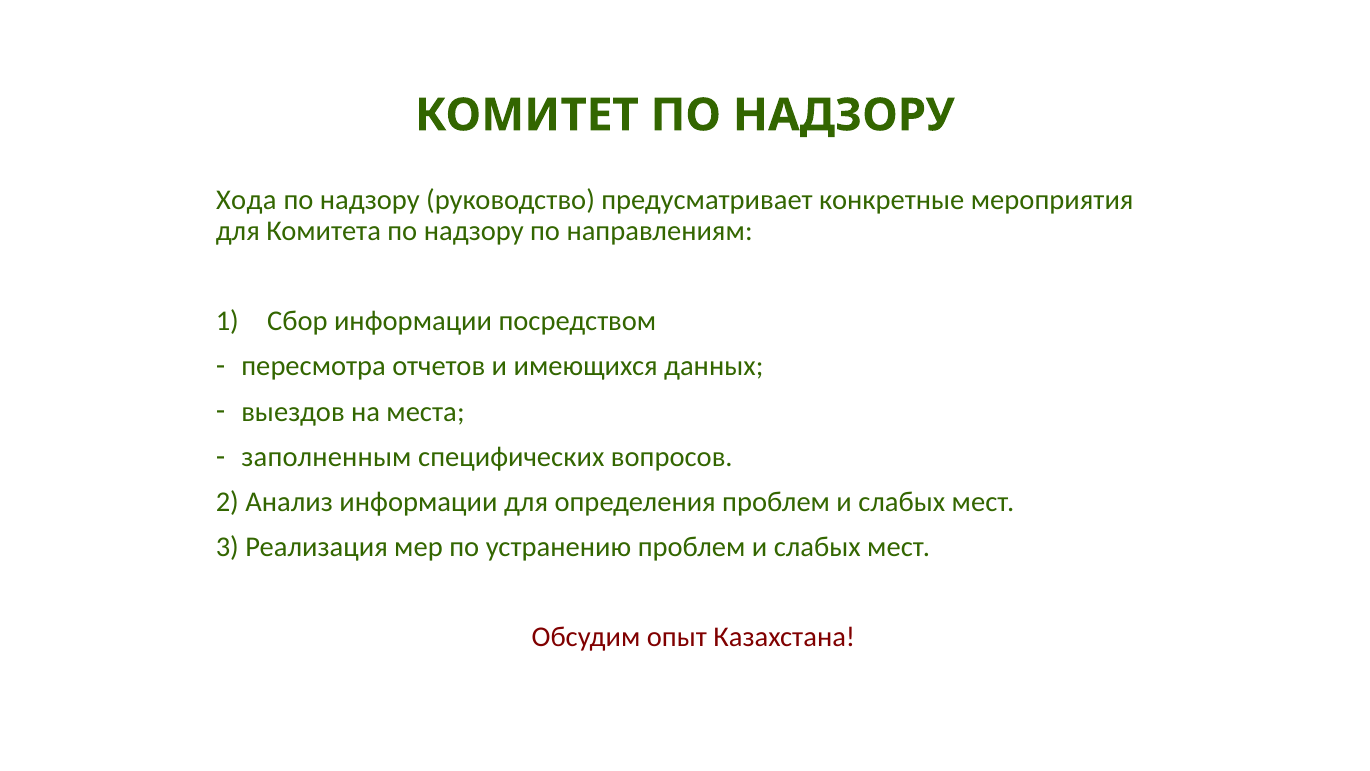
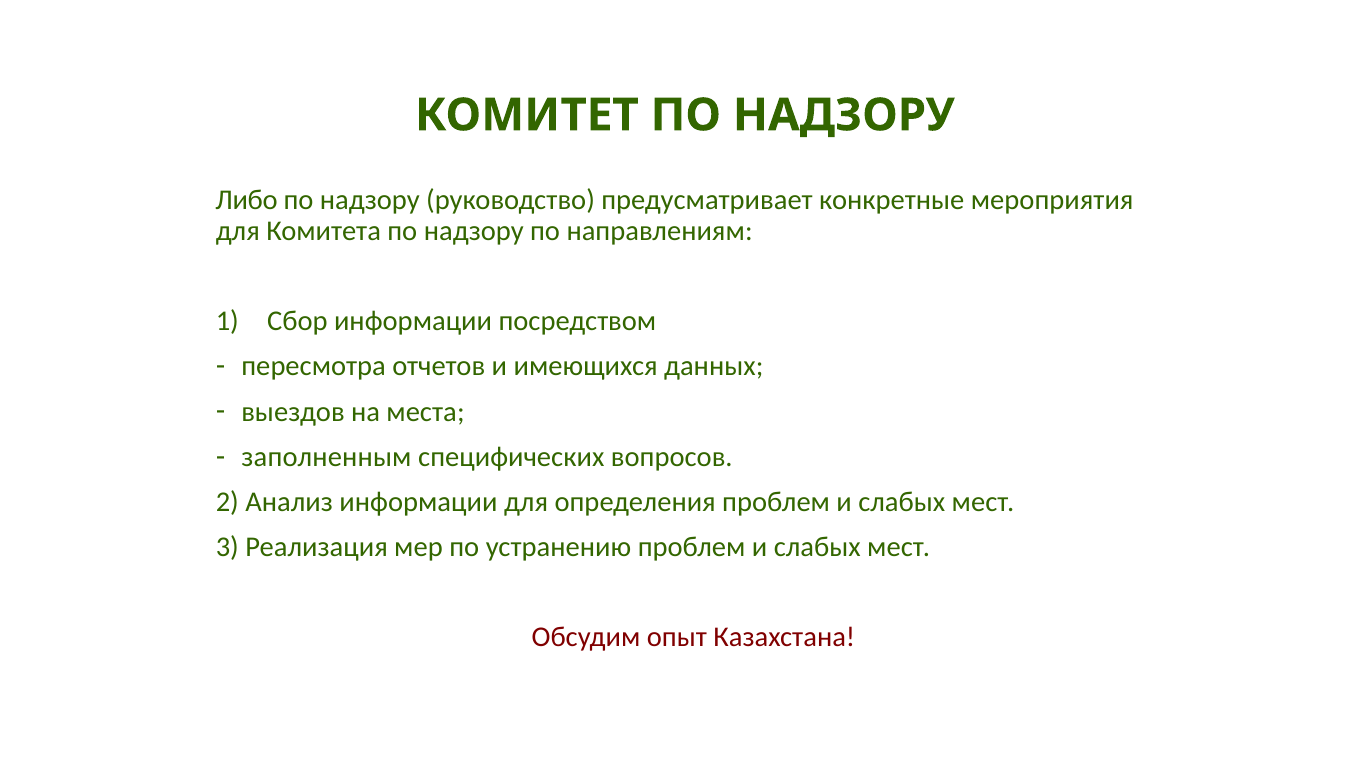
Хода: Хода -> Либо
